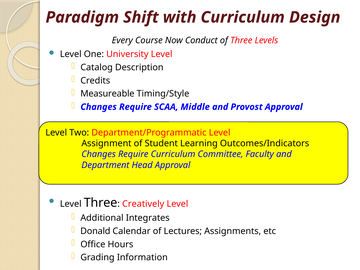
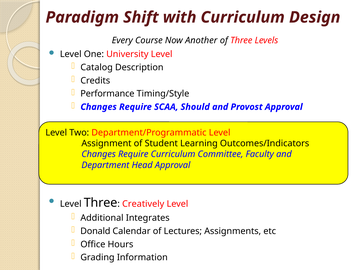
Conduct: Conduct -> Another
Measureable: Measureable -> Performance
Middle: Middle -> Should
